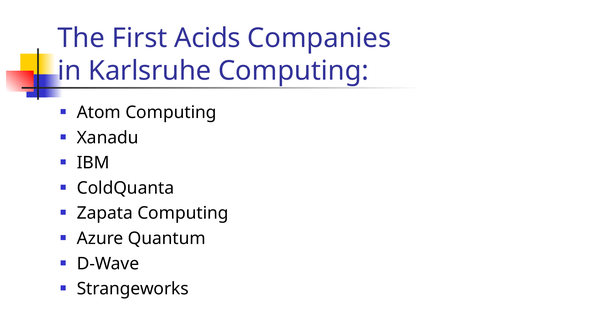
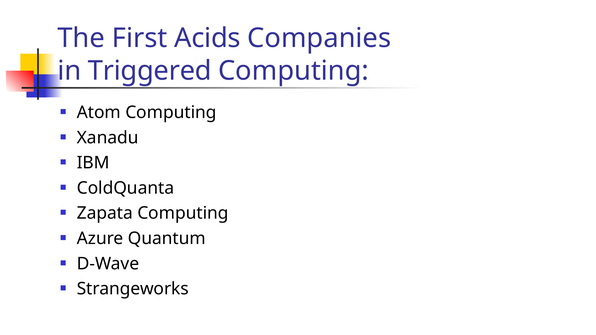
Karlsruhe: Karlsruhe -> Triggered
